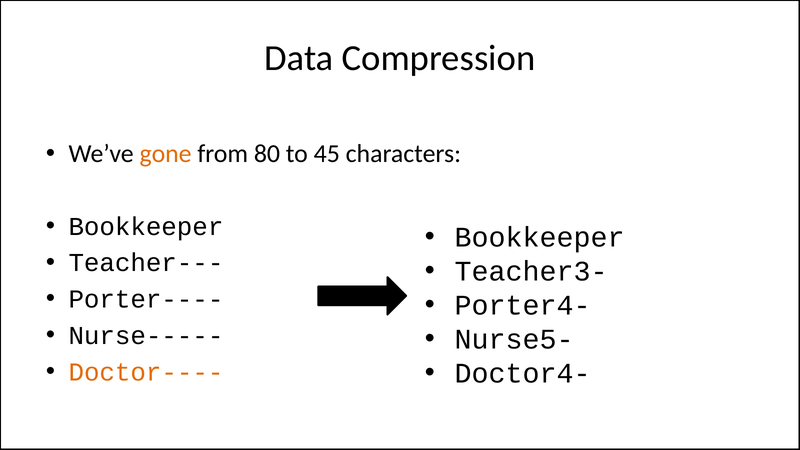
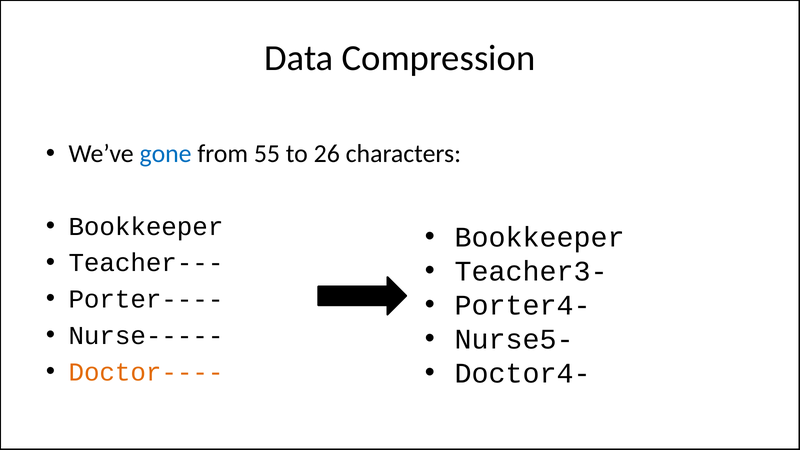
gone colour: orange -> blue
80: 80 -> 55
45: 45 -> 26
